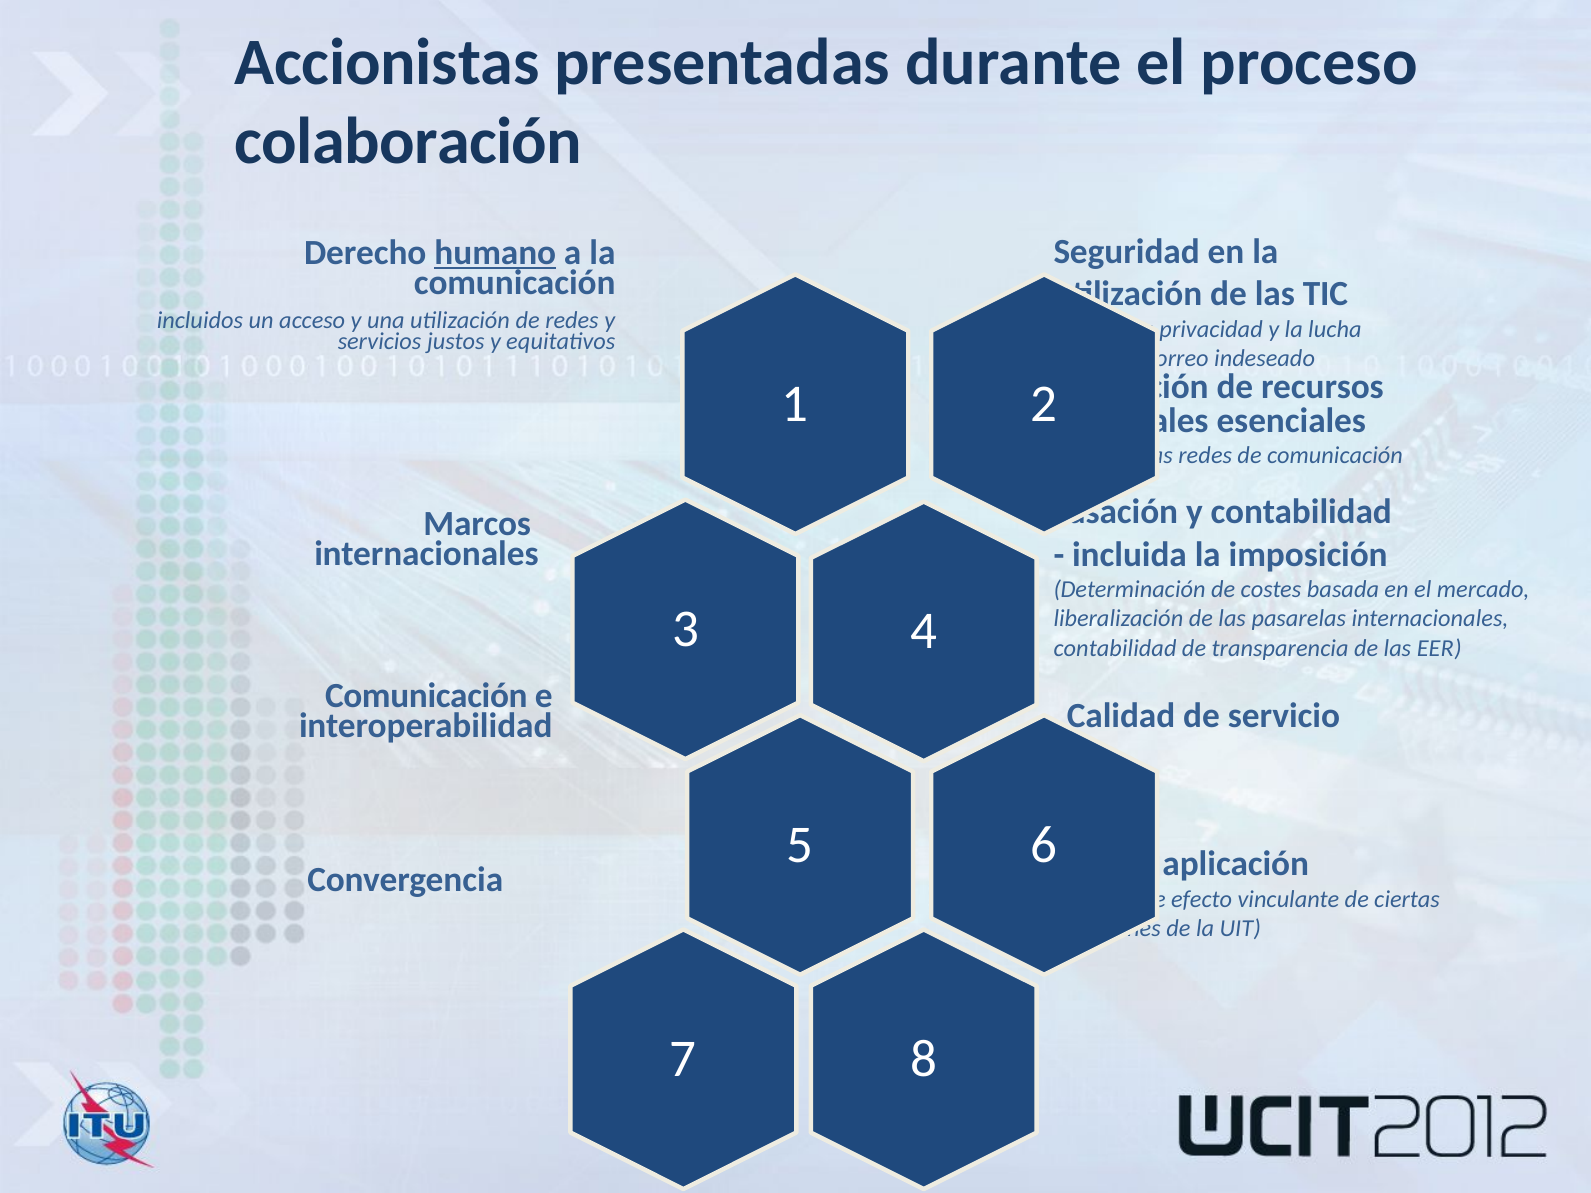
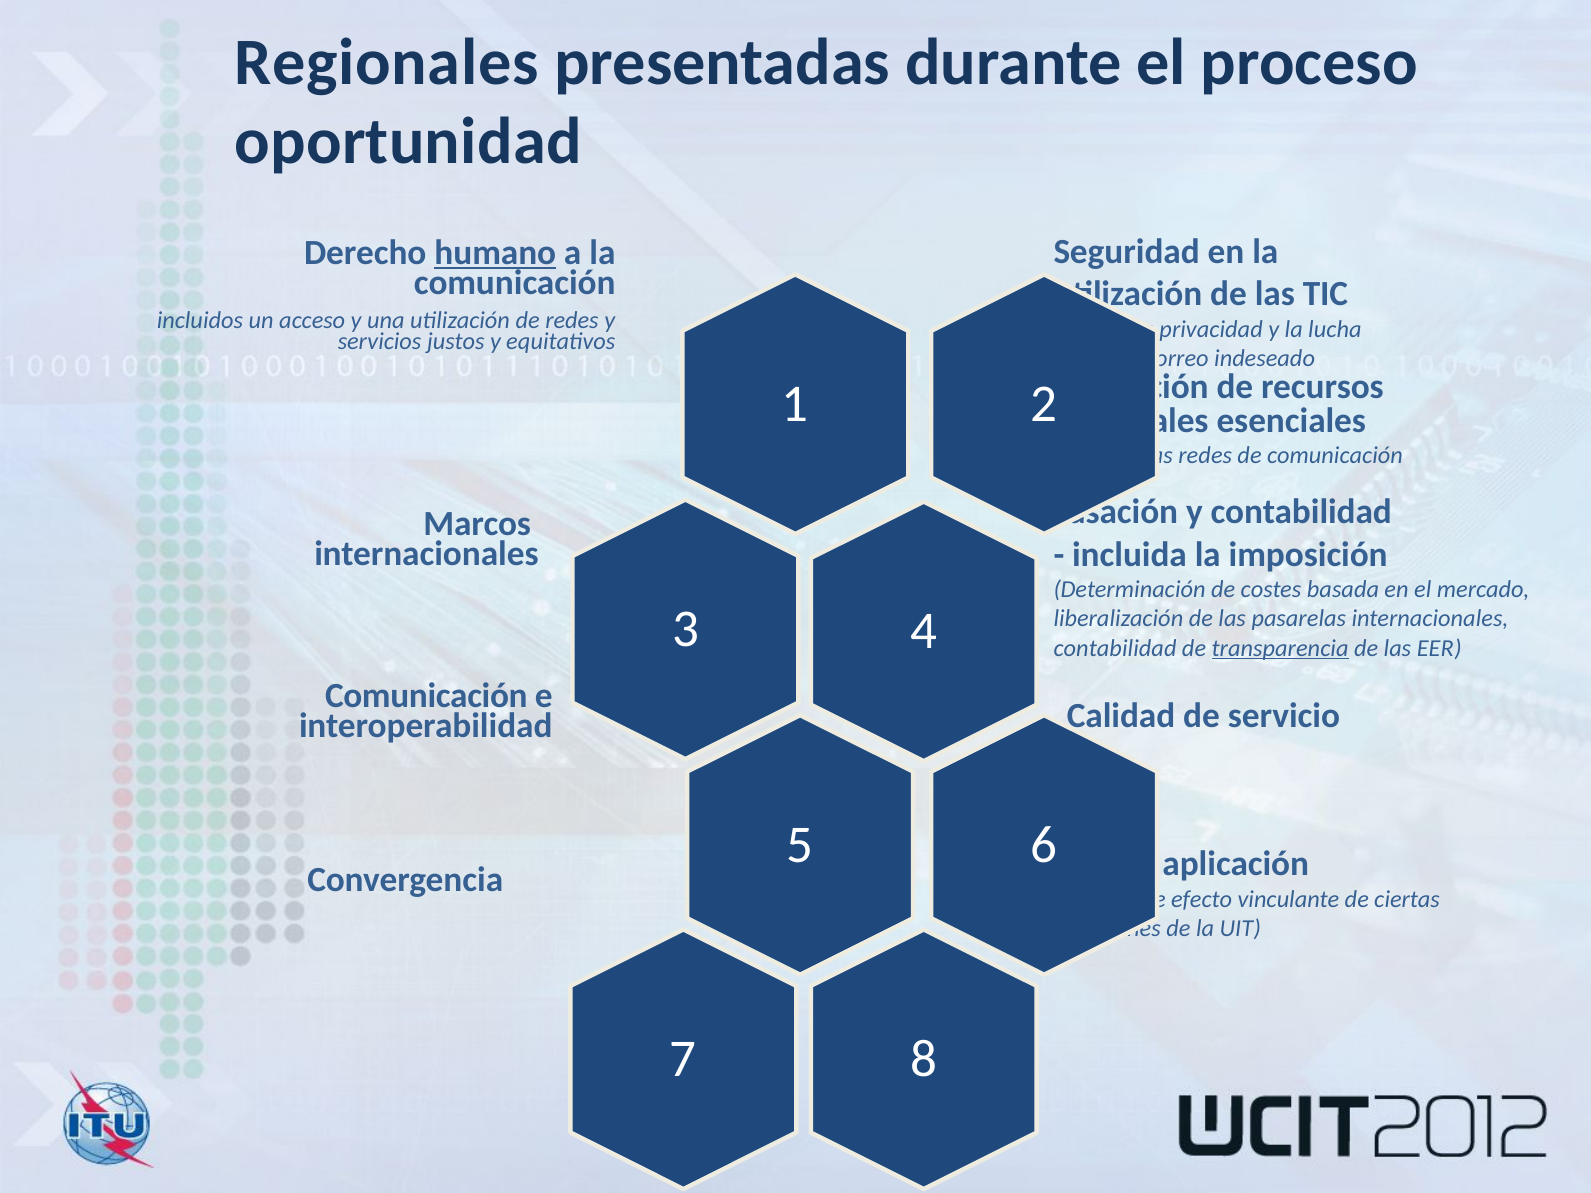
Accionistas: Accionistas -> Regionales
colaboración: colaboración -> oportunidad
transparencia underline: none -> present
